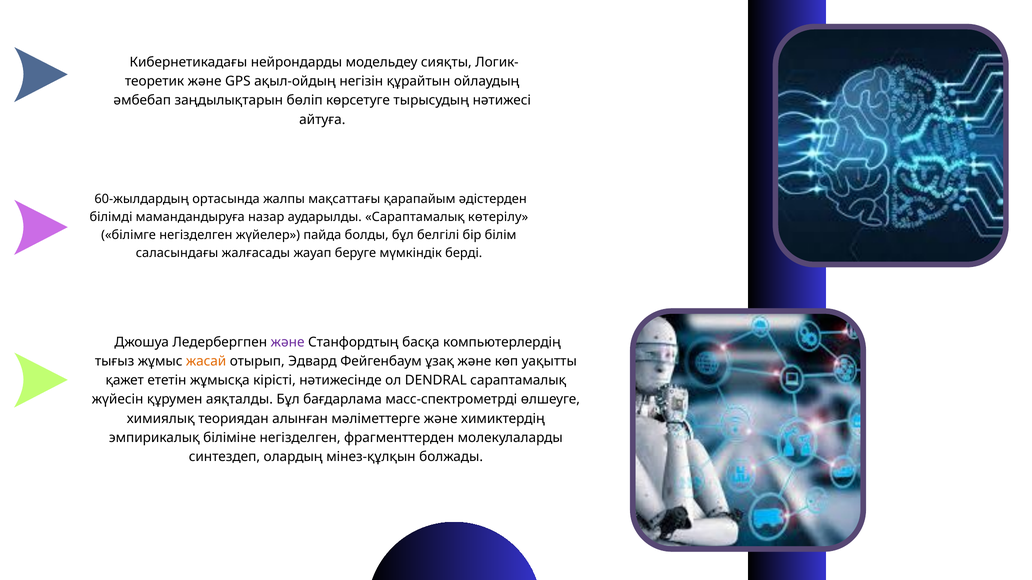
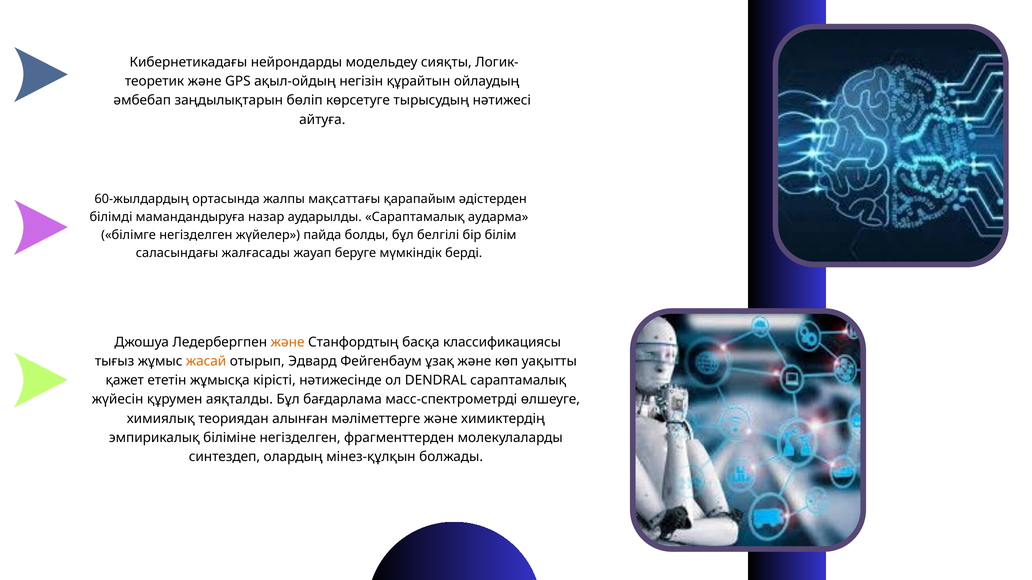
көтерілу: көтерілу -> аударма
және at (288, 343) colour: purple -> orange
компьютерлердің: компьютерлердің -> классификациясы
